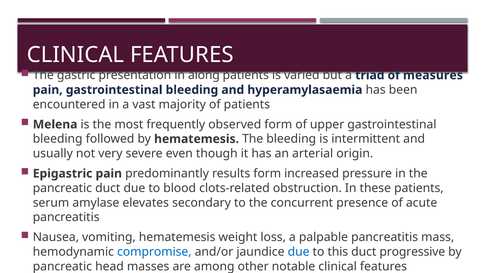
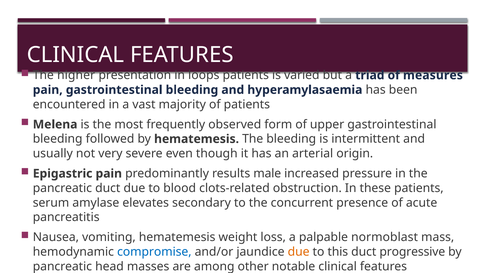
gastric: gastric -> higher
along: along -> loops
results form: form -> male
palpable pancreatitis: pancreatitis -> normoblast
due at (299, 252) colour: blue -> orange
